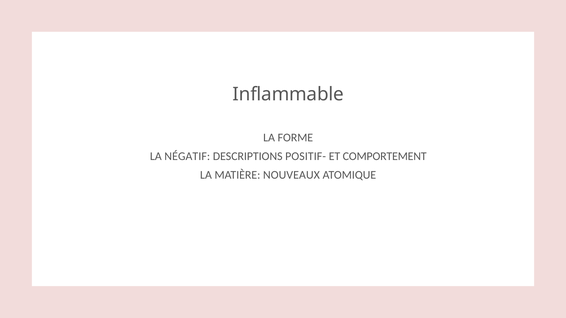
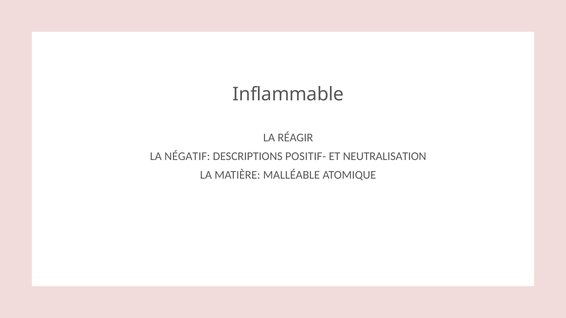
FORME: FORME -> RÉAGIR
COMPORTEMENT: COMPORTEMENT -> NEUTRALISATION
NOUVEAUX: NOUVEAUX -> MALLÉABLE
